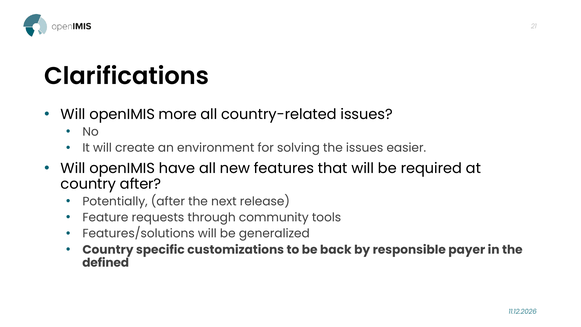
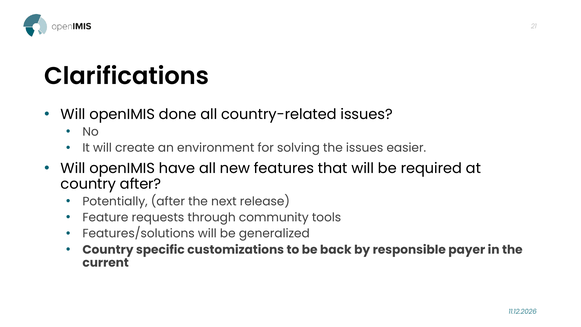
more: more -> done
defined: defined -> current
